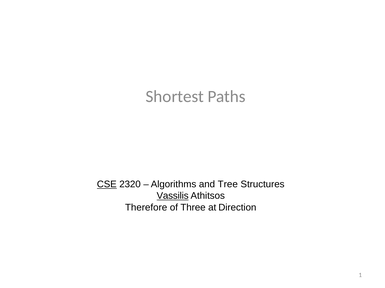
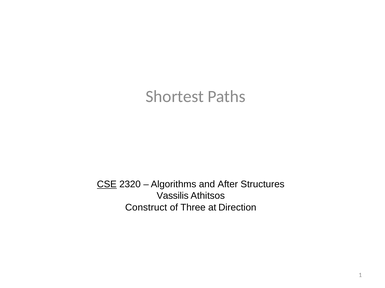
Tree: Tree -> After
Vassilis underline: present -> none
Therefore: Therefore -> Construct
